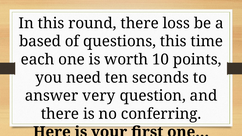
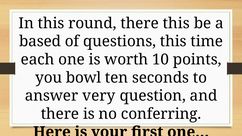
there loss: loss -> this
need: need -> bowl
